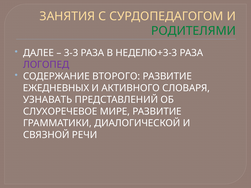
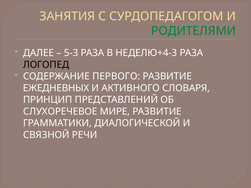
3-3: 3-3 -> 5-3
НЕДЕЛЮ+3-3: НЕДЕЛЮ+3-3 -> НЕДЕЛЮ+4-3
ЛОГОПЕД colour: purple -> black
ВТОРОГО: ВТОРОГО -> ПЕРВОГО
УЗНАВАТЬ: УЗНАВАТЬ -> ПРИНЦИП
